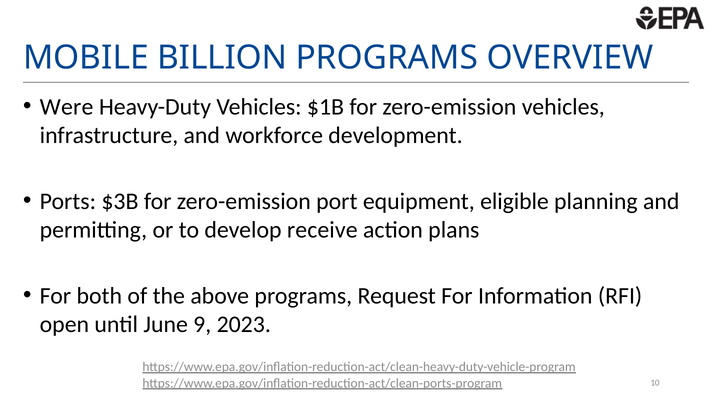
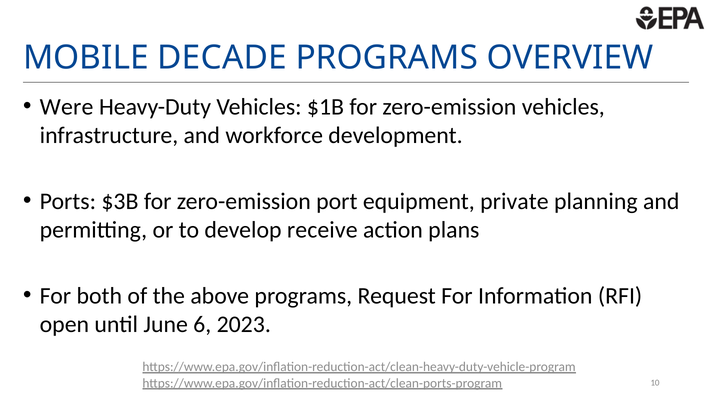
BILLION: BILLION -> DECADE
eligible: eligible -> private
9: 9 -> 6
